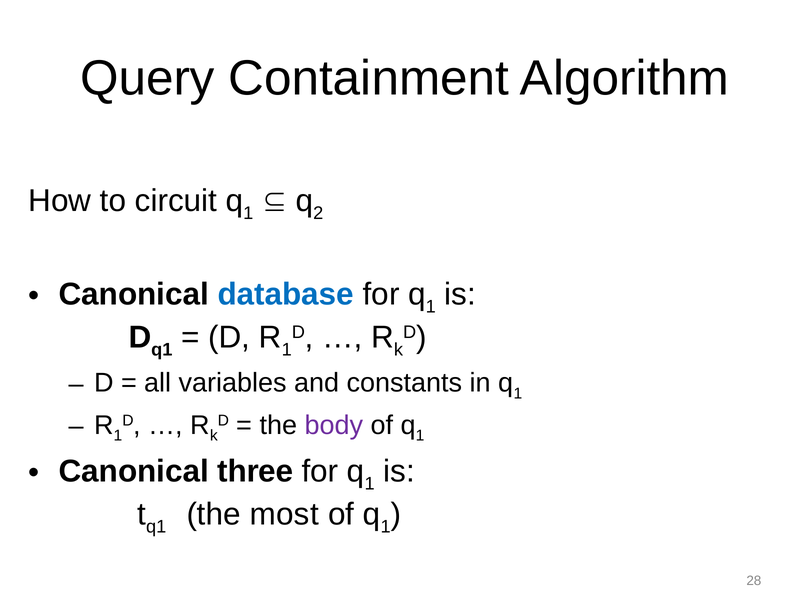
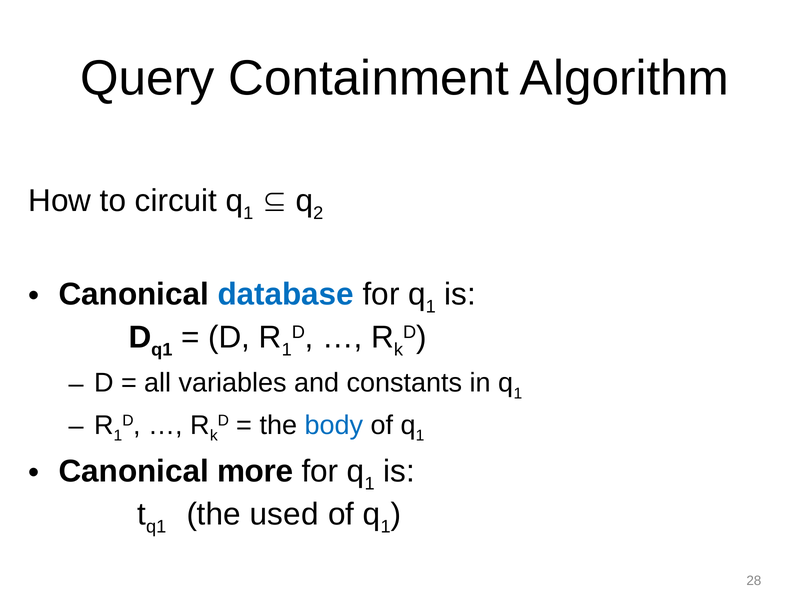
body colour: purple -> blue
three: three -> more
most: most -> used
